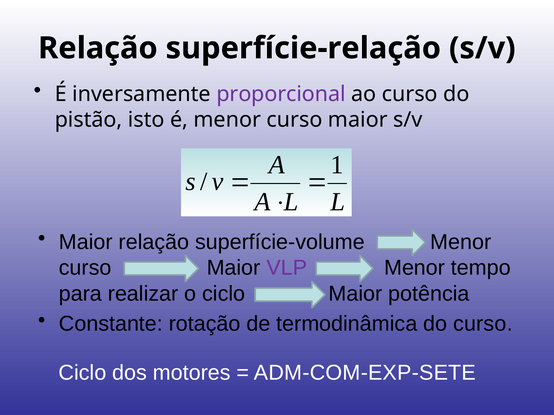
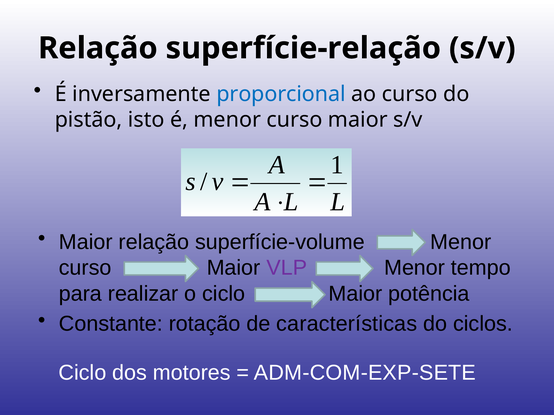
proporcional colour: purple -> blue
termodinâmica: termodinâmica -> características
do curso: curso -> ciclos
